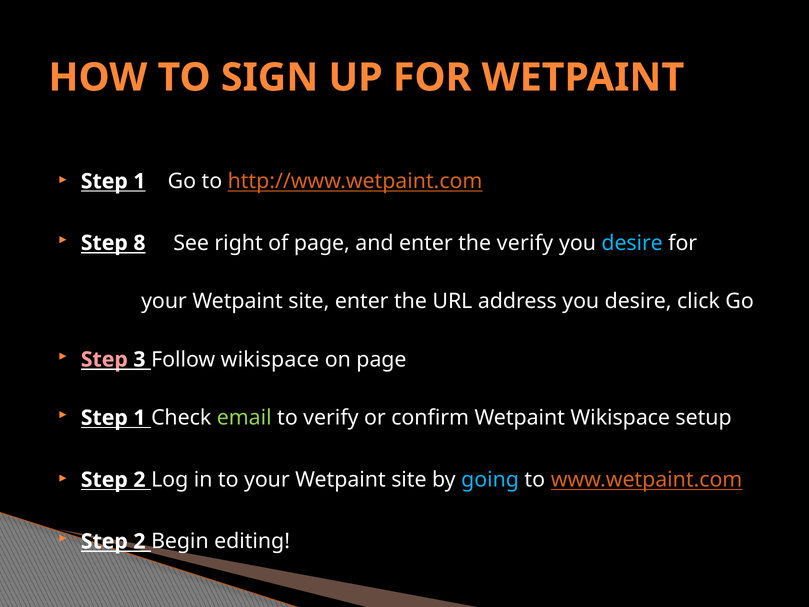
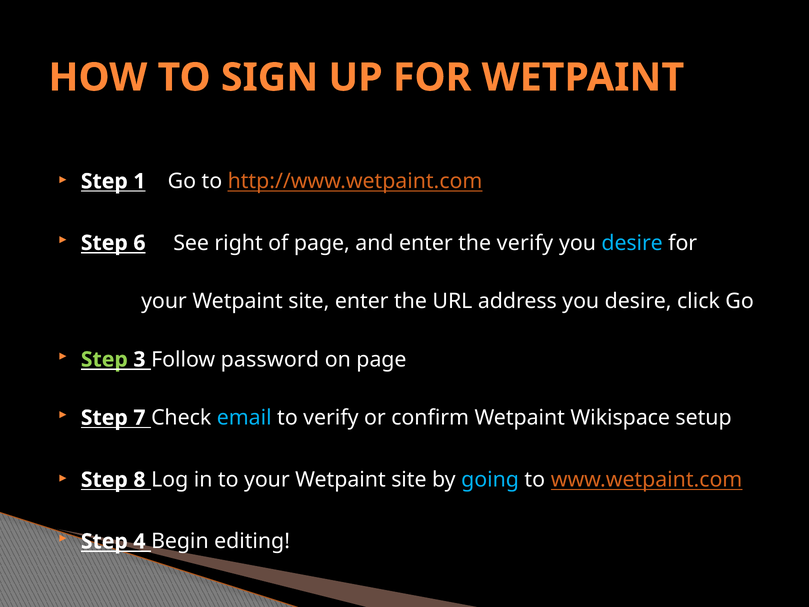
8: 8 -> 6
Step at (104, 359) colour: pink -> light green
Follow wikispace: wikispace -> password
1 at (139, 418): 1 -> 7
email colour: light green -> light blue
2 at (139, 480): 2 -> 8
2 at (139, 541): 2 -> 4
